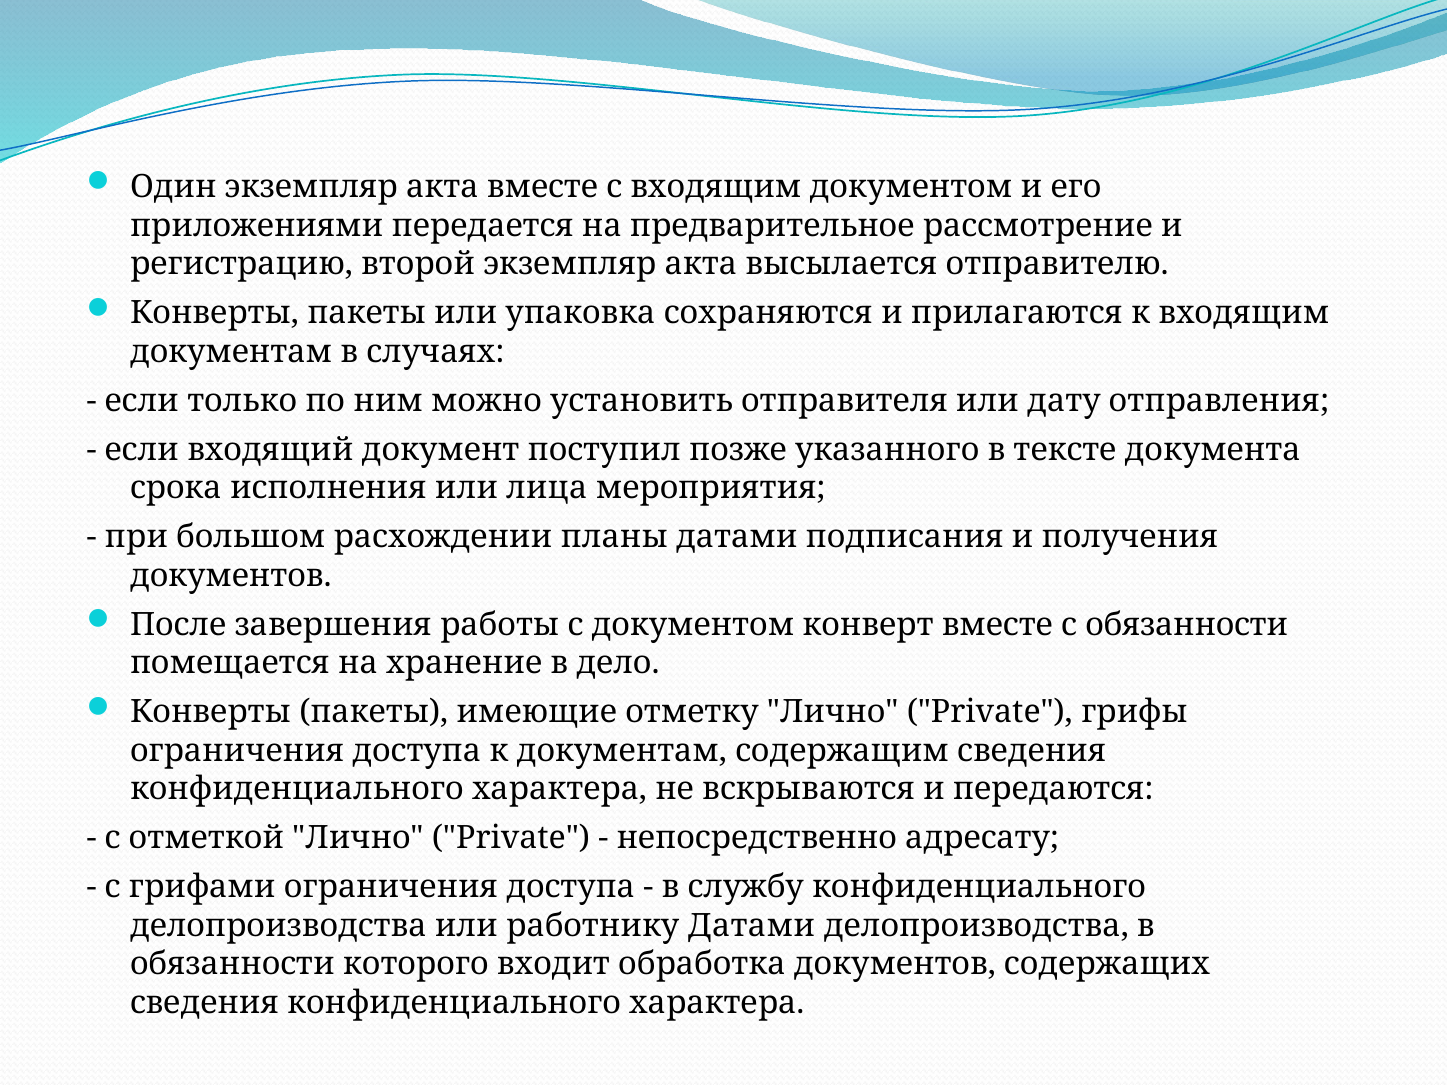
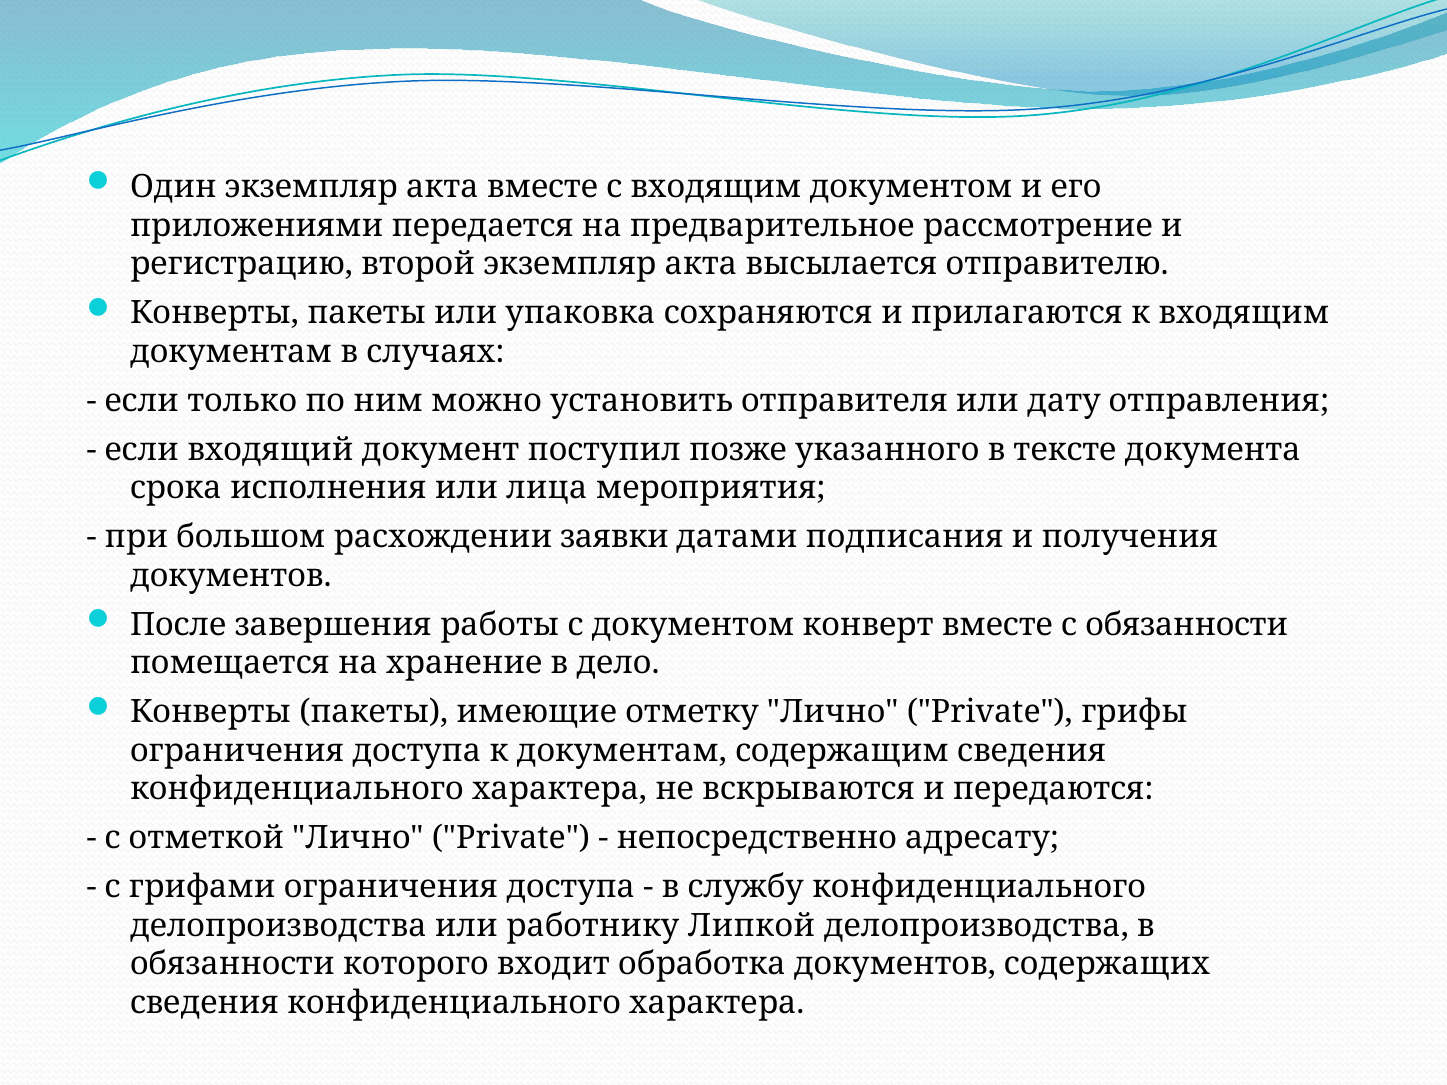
планы: планы -> заявки
работнику Датами: Датами -> Липкой
